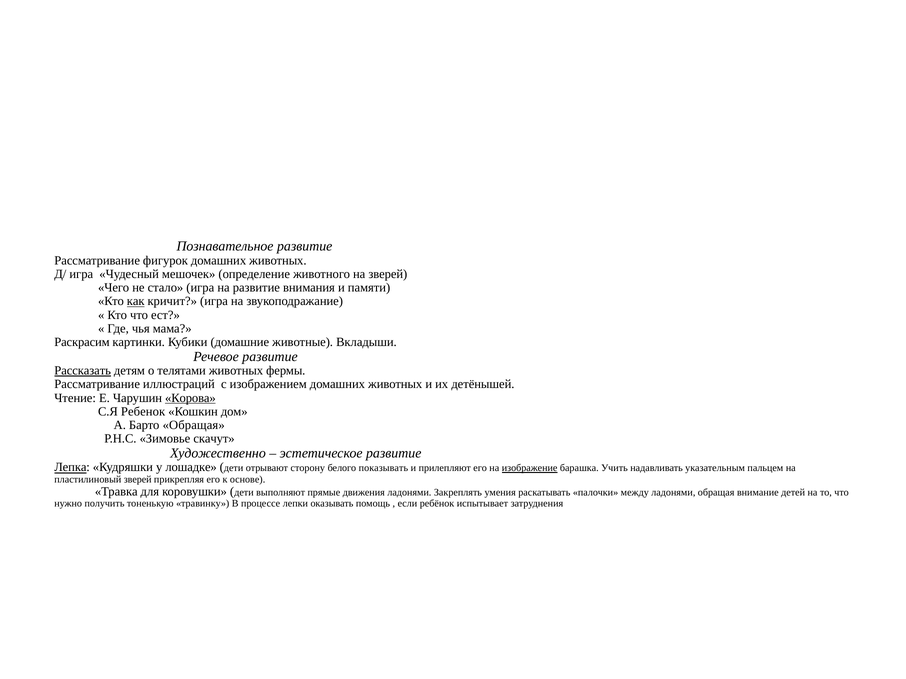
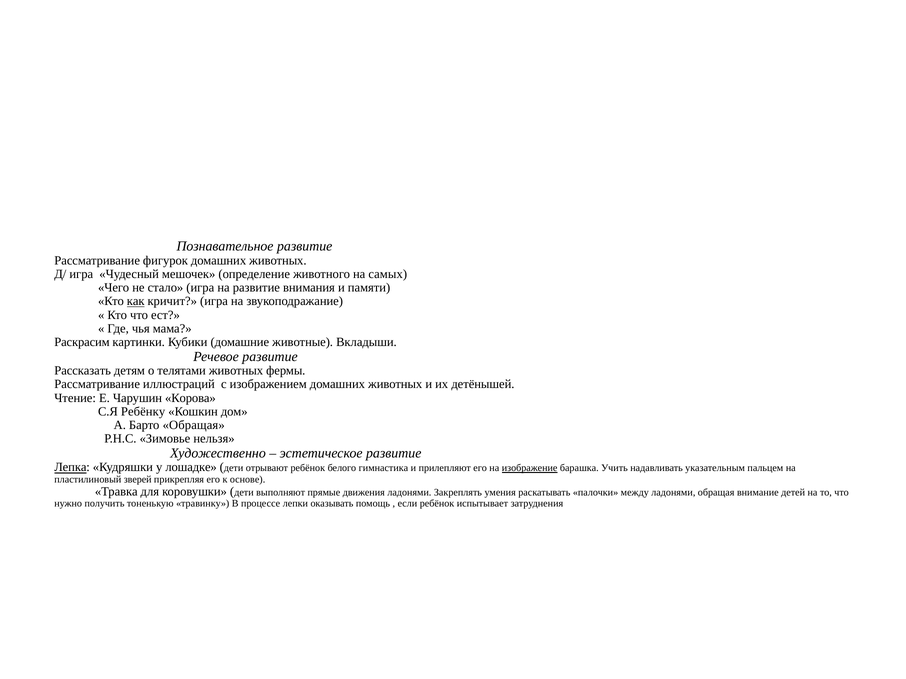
на зверей: зверей -> самых
Рассказать underline: present -> none
Корова underline: present -> none
Ребенок: Ребенок -> Ребёнку
скачут: скачут -> нельзя
отрывают сторону: сторону -> ребёнок
показывать: показывать -> гимнастика
